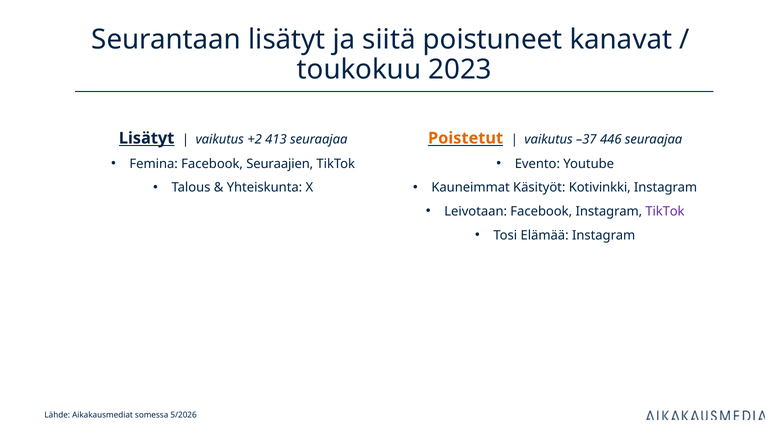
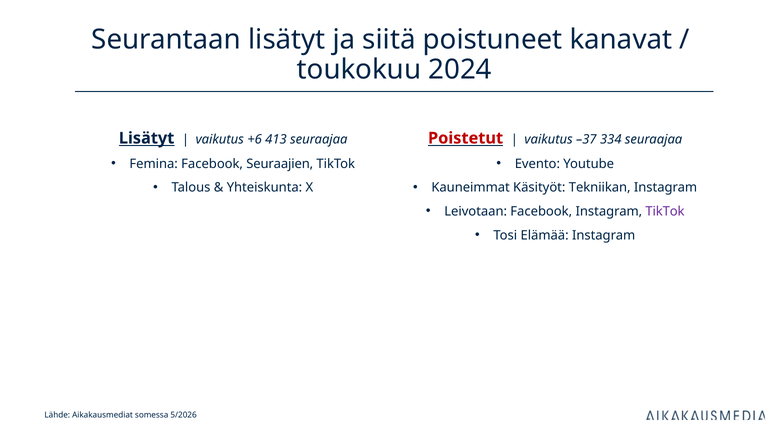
2023: 2023 -> 2024
+2: +2 -> +6
Poistetut colour: orange -> red
446: 446 -> 334
Kotivinkki: Kotivinkki -> Tekniikan
